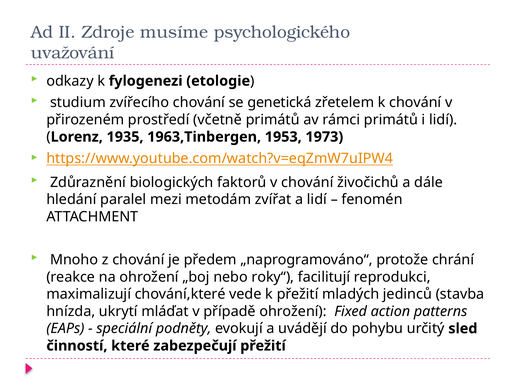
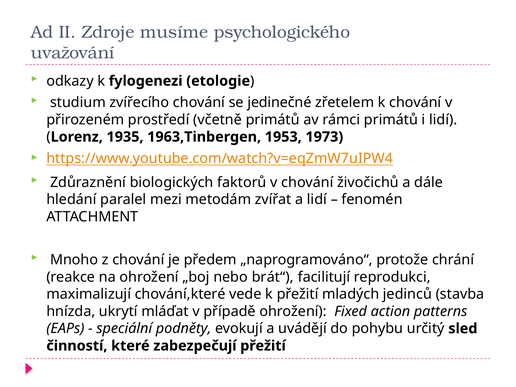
genetická: genetická -> jedinečné
roky“: roky“ -> brát“
